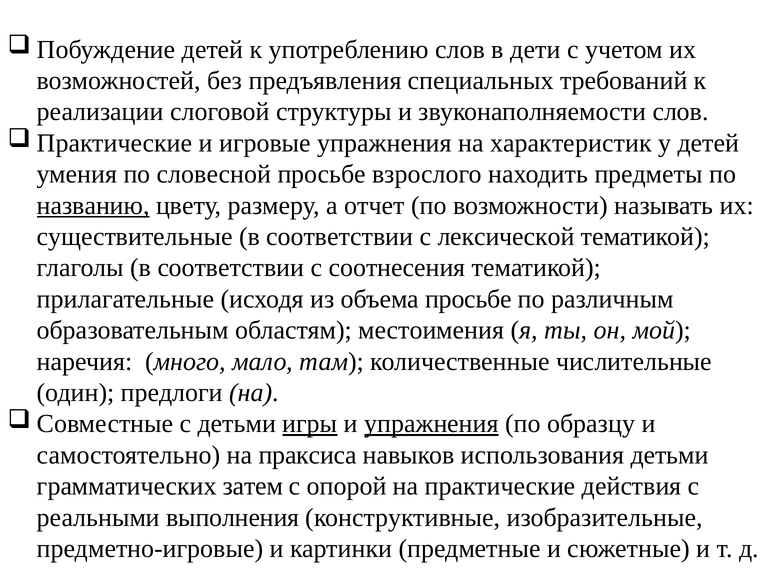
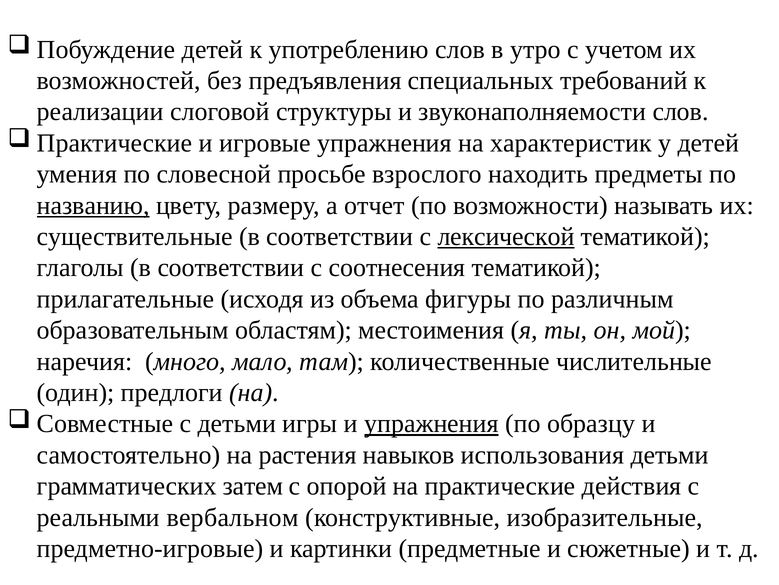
дети: дети -> утро
лексической underline: none -> present
объема просьбе: просьбе -> фигуры
игры underline: present -> none
праксиса: праксиса -> растения
выполнения: выполнения -> вербальном
